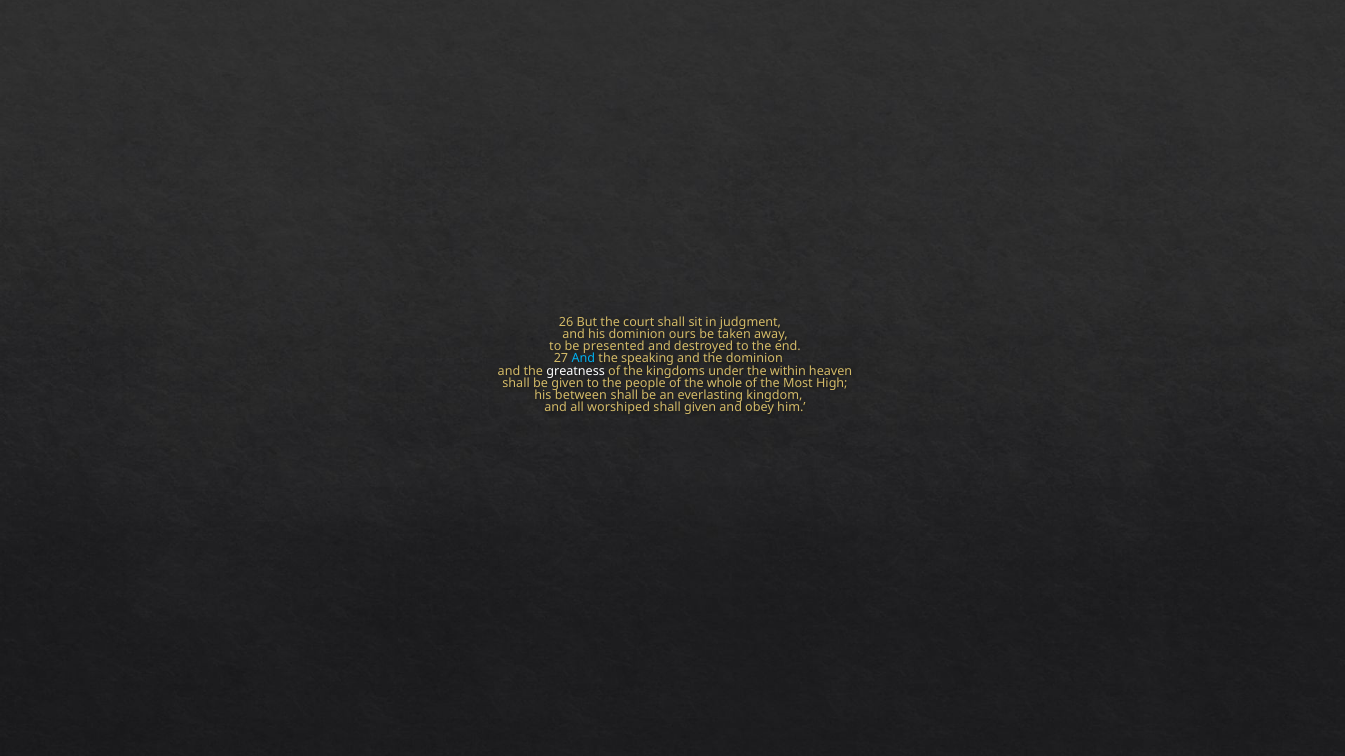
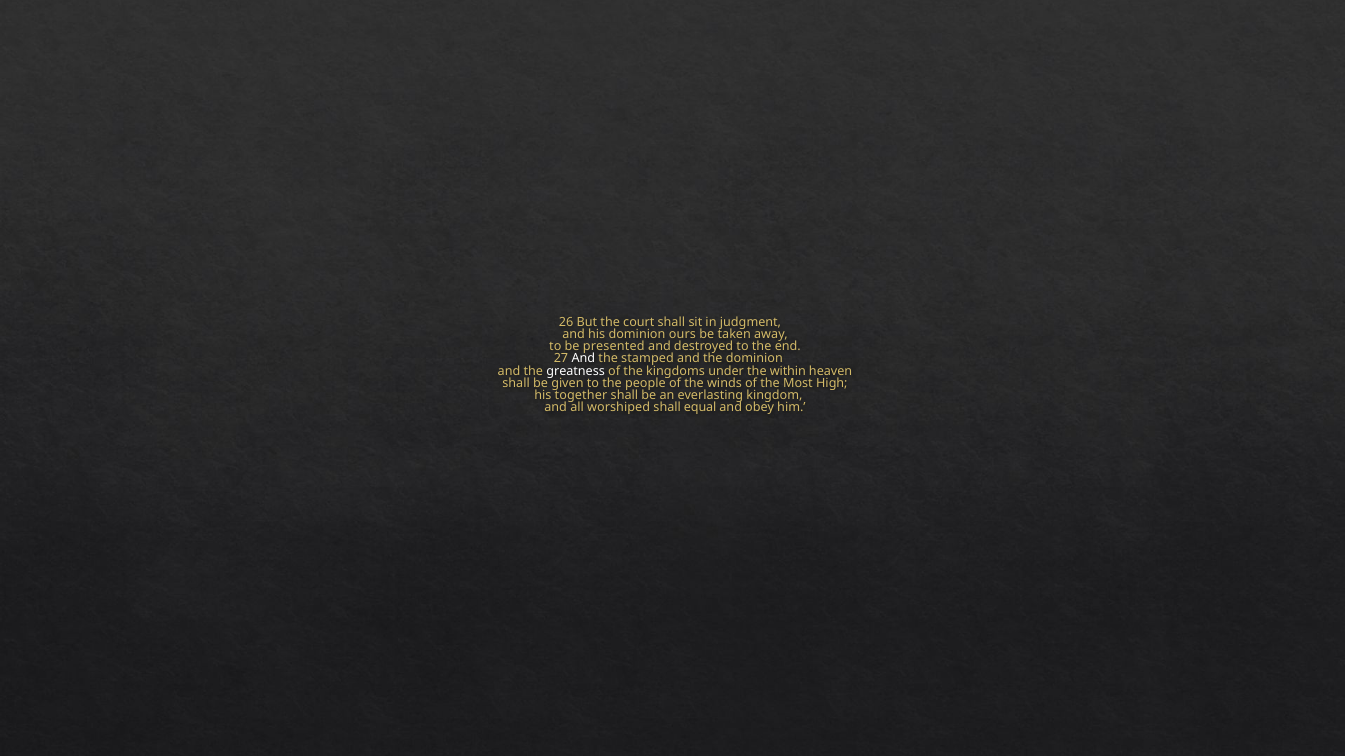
And at (583, 359) colour: light blue -> white
speaking: speaking -> stamped
whole: whole -> winds
between: between -> together
shall given: given -> equal
